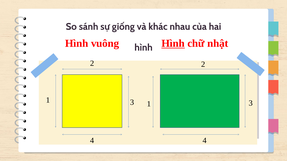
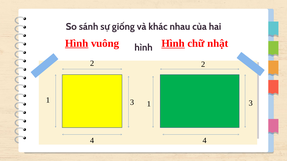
Hình at (77, 43) underline: none -> present
